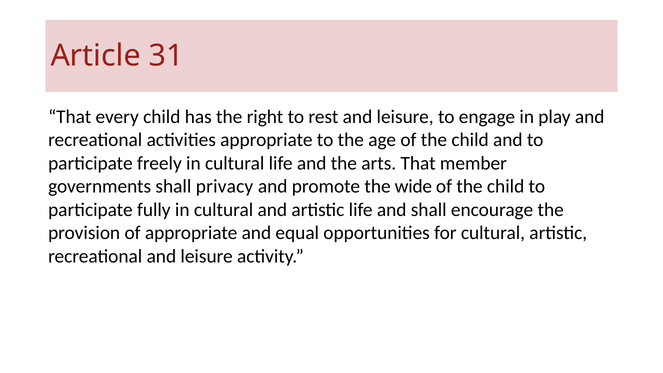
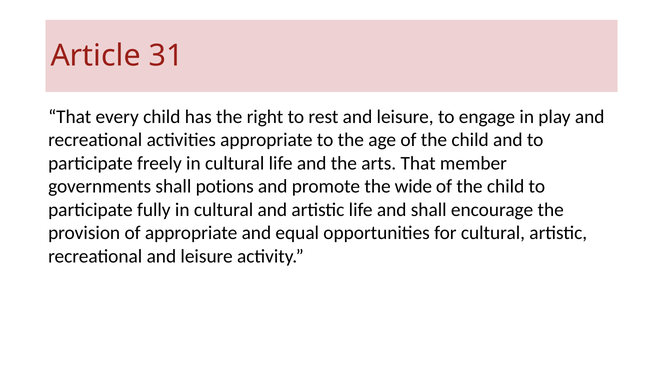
privacy: privacy -> potions
